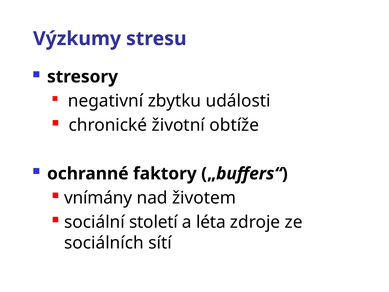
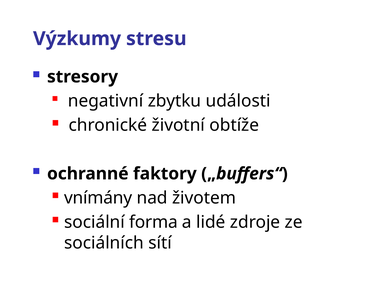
století: století -> forma
léta: léta -> lidé
